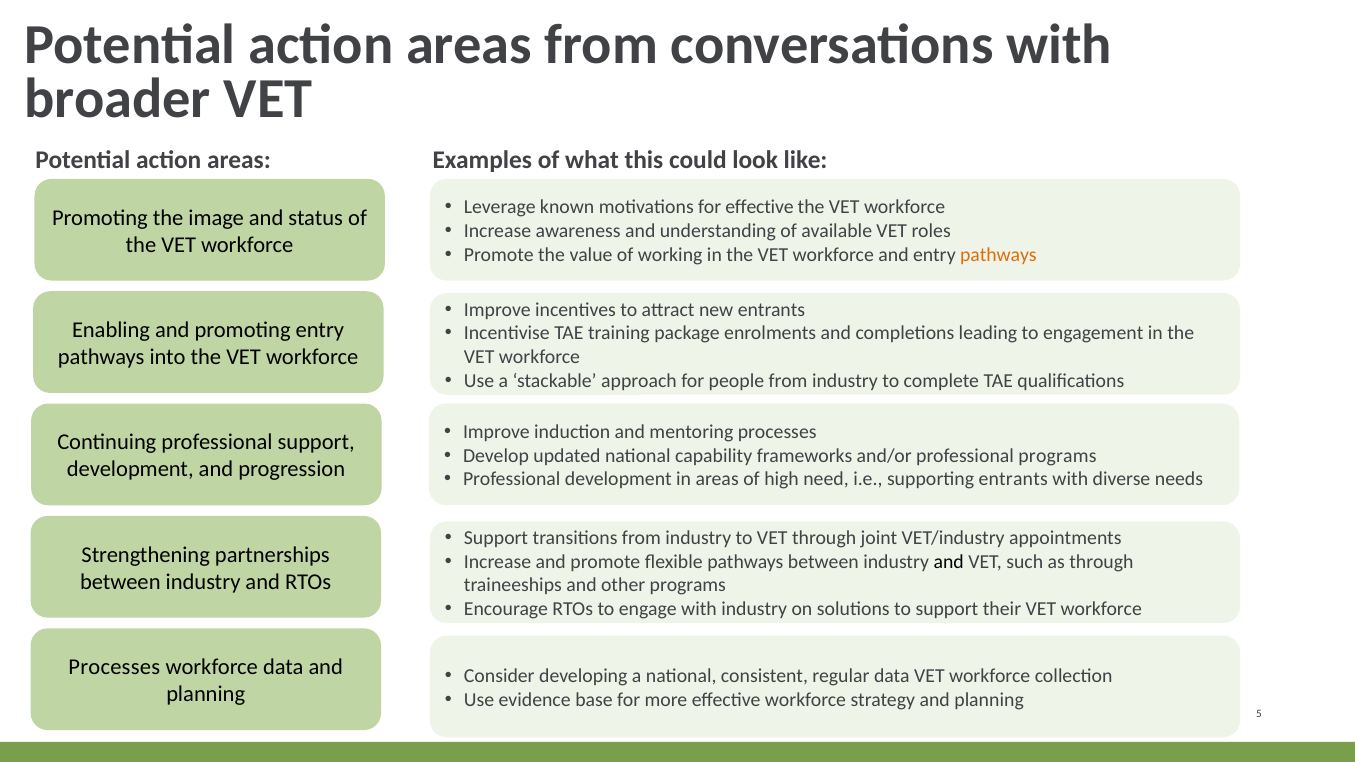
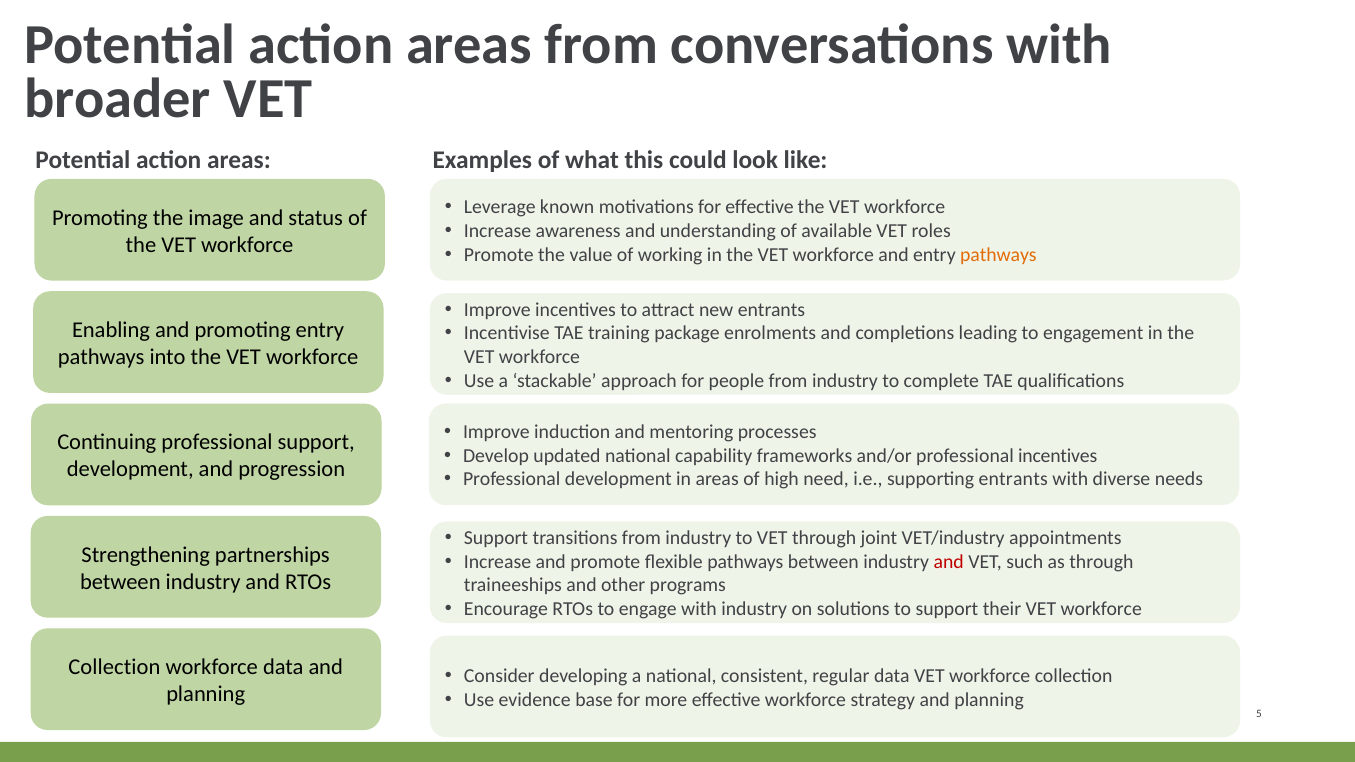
professional programs: programs -> incentives
and at (949, 562) colour: black -> red
Processes at (114, 667): Processes -> Collection
